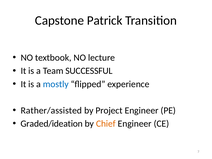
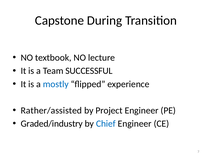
Patrick: Patrick -> During
Graded/ideation: Graded/ideation -> Graded/industry
Chief colour: orange -> blue
